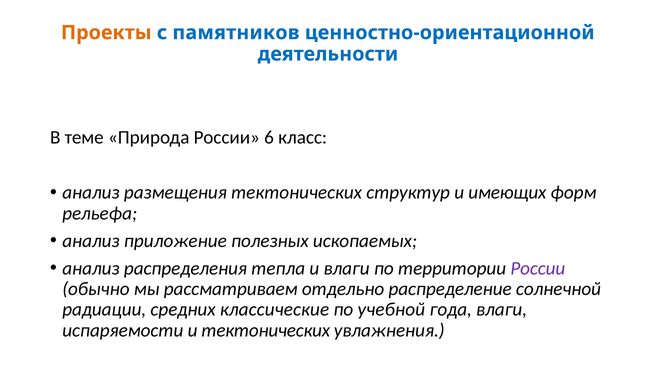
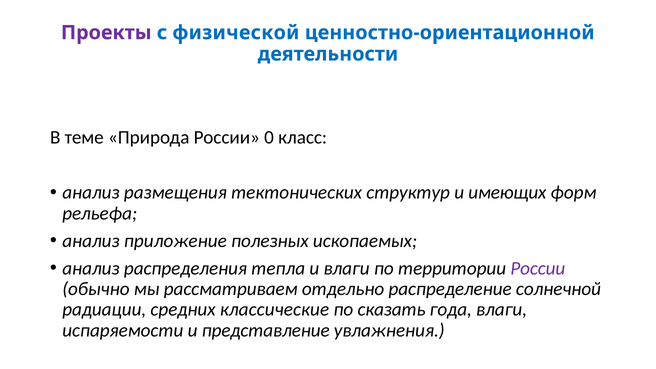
Проекты colour: orange -> purple
памятников: памятников -> физической
6: 6 -> 0
учебной: учебной -> сказать
и тектонических: тектонических -> представление
